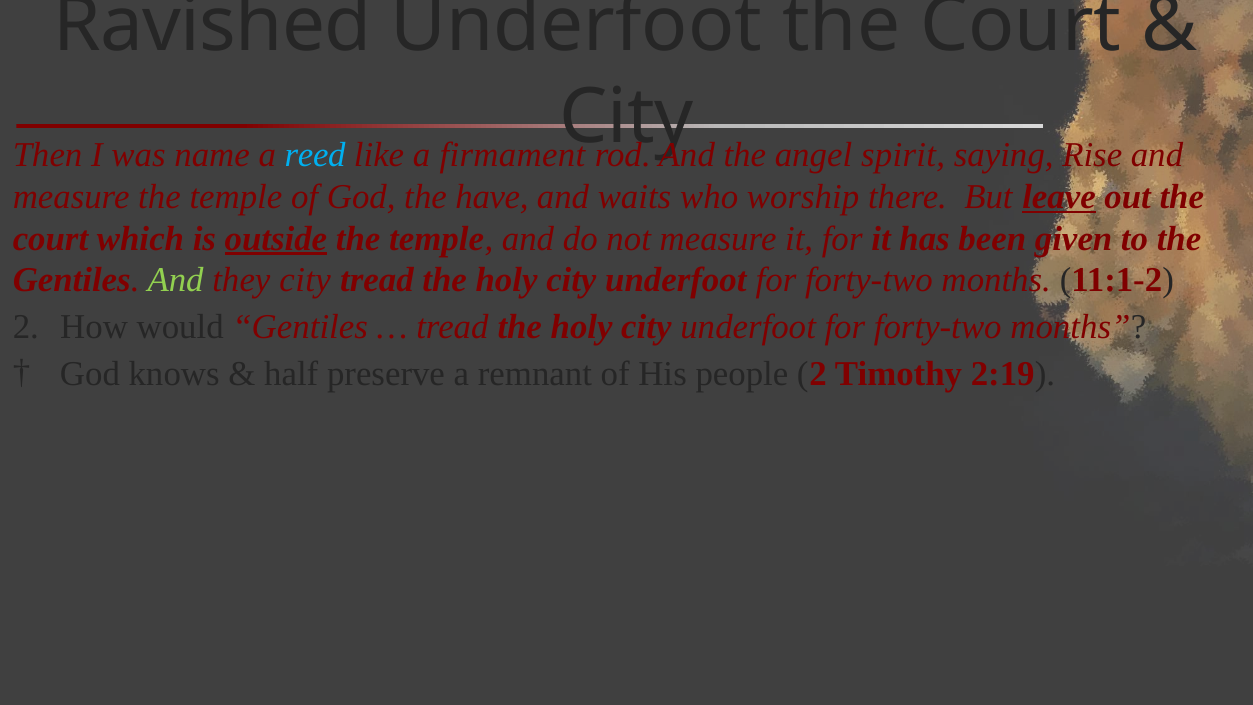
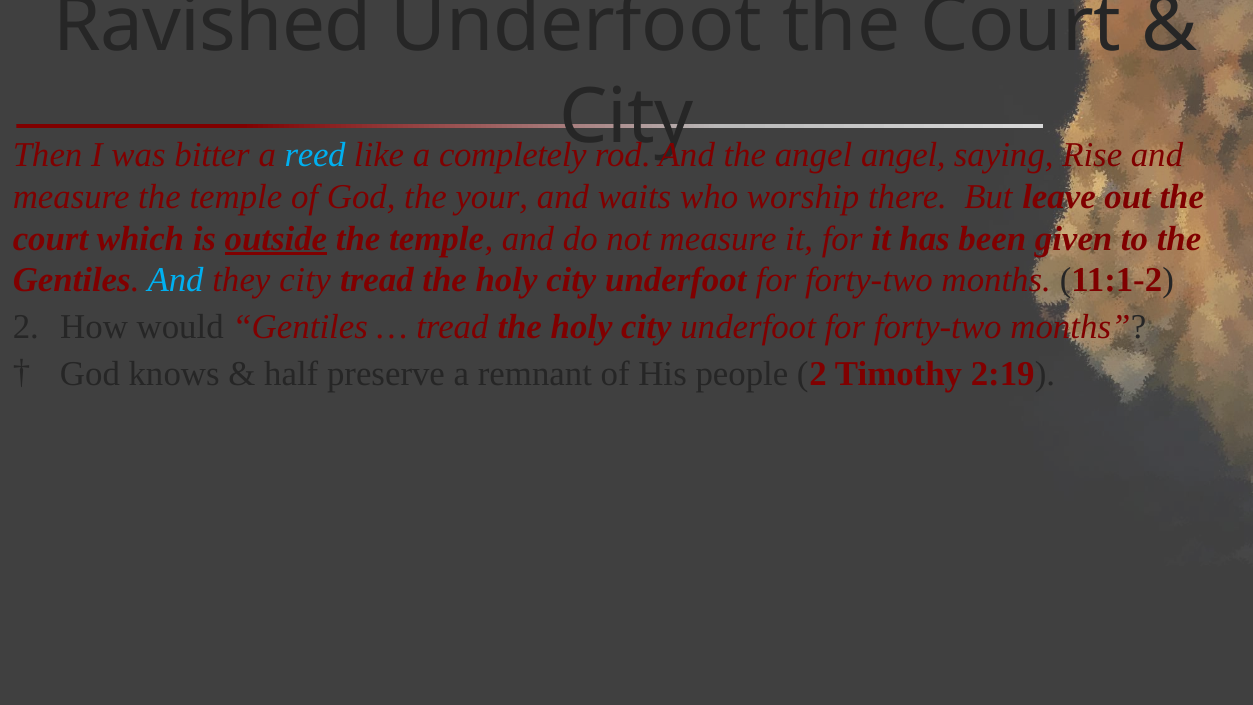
name: name -> bitter
firmament: firmament -> completely
angel spirit: spirit -> angel
have: have -> your
leave underline: present -> none
And at (176, 280) colour: light green -> light blue
